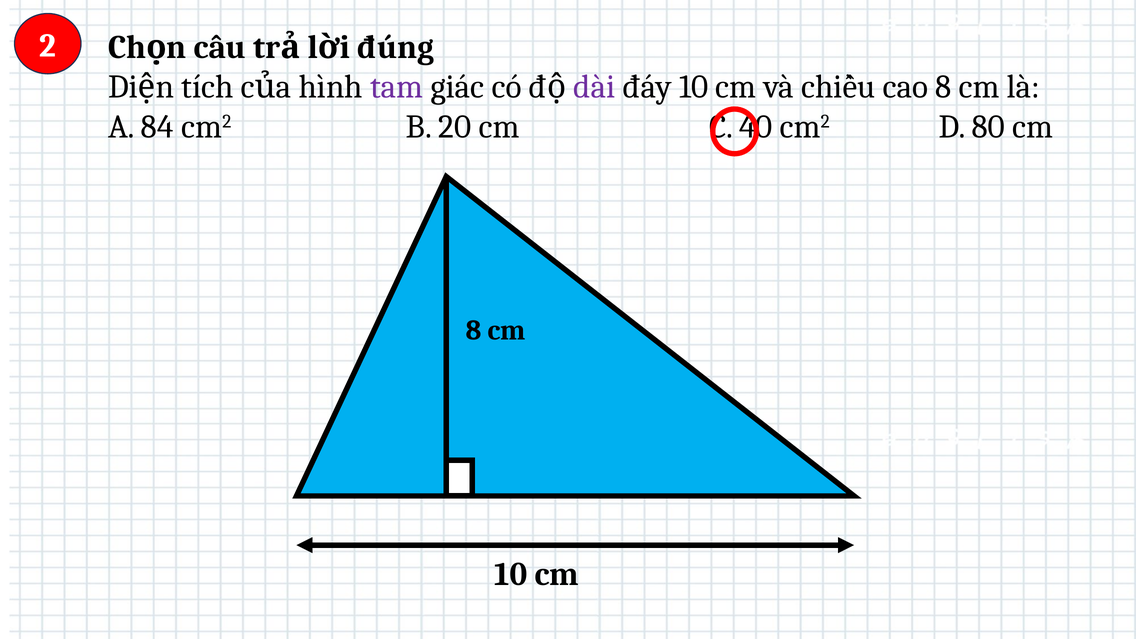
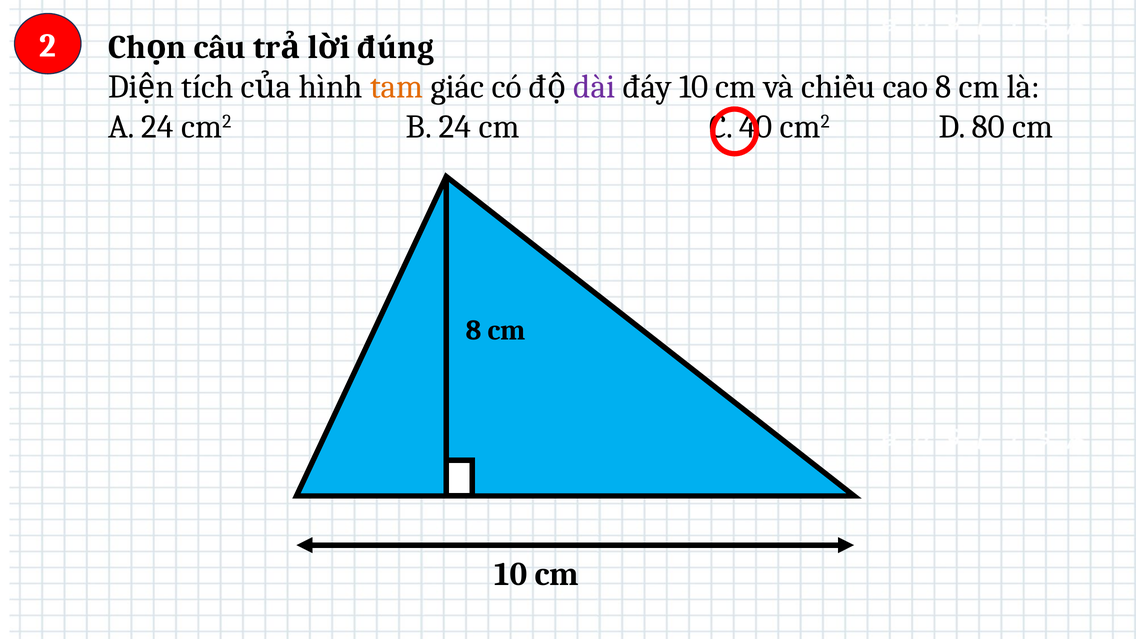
tam colour: purple -> orange
A 84: 84 -> 24
B 20: 20 -> 24
